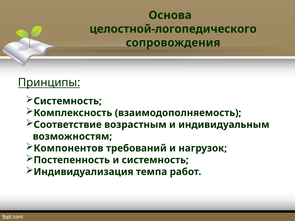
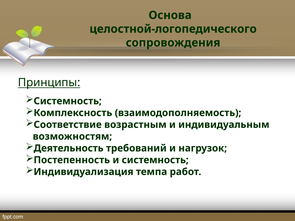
Компонентов: Компонентов -> Деятельность
